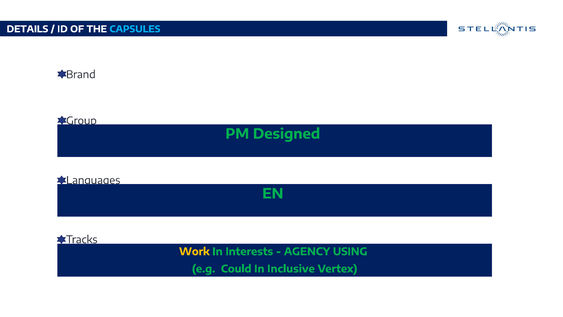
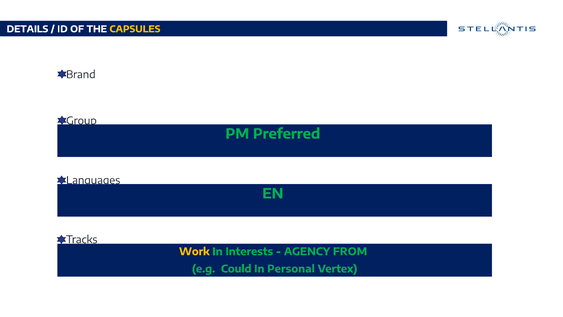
CAPSULES colour: light blue -> yellow
Designed: Designed -> Preferred
USING: USING -> FROM
Inclusive: Inclusive -> Personal
